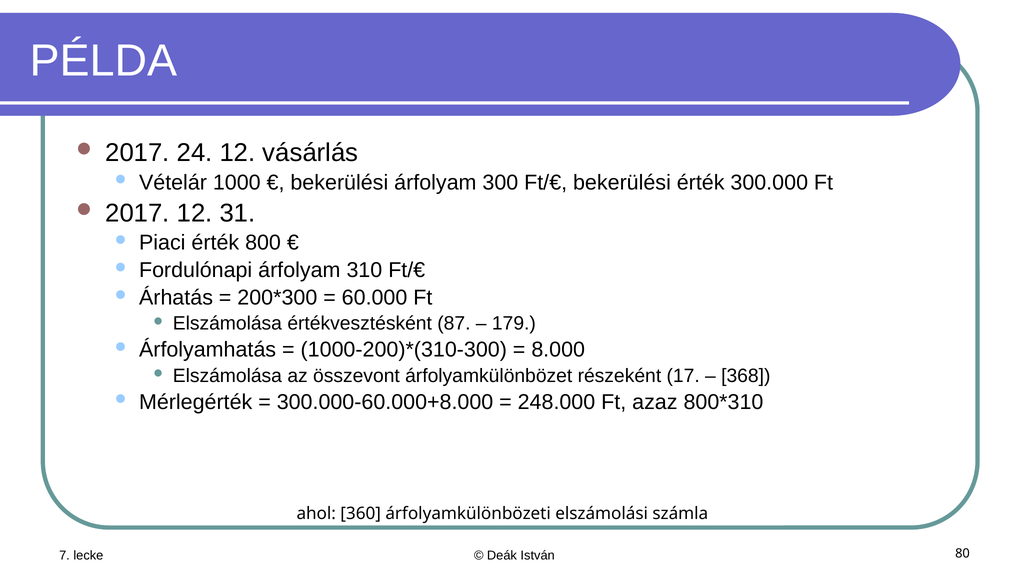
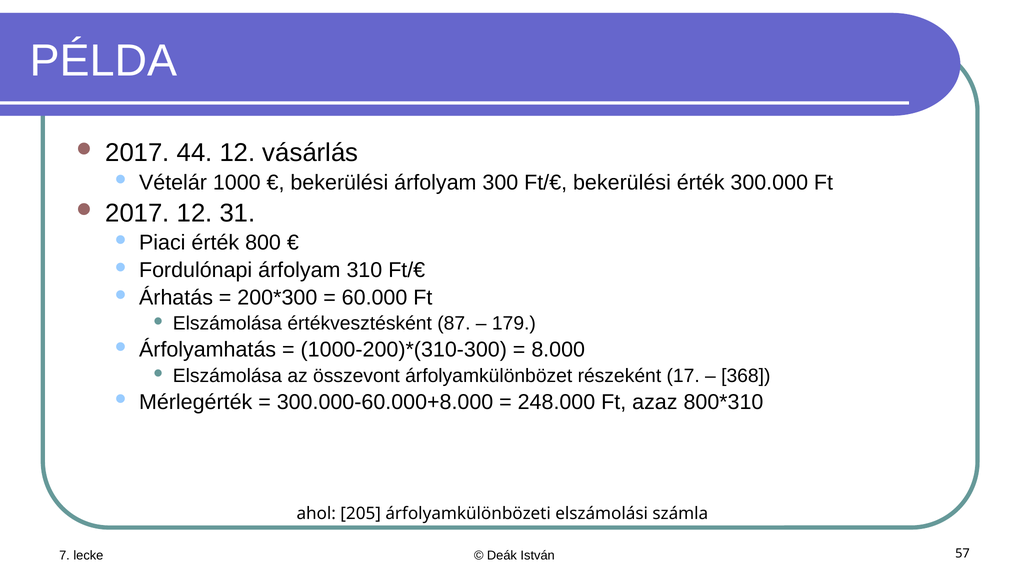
24: 24 -> 44
360: 360 -> 205
80: 80 -> 57
